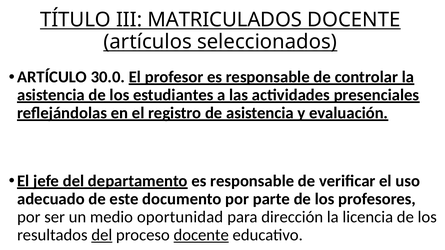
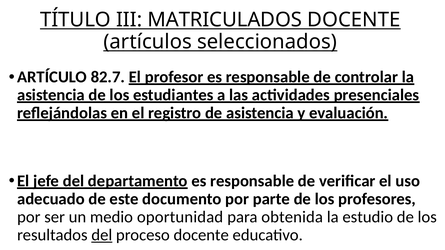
30.0: 30.0 -> 82.7
dirección: dirección -> obtenida
licencia: licencia -> estudio
docente at (201, 235) underline: present -> none
